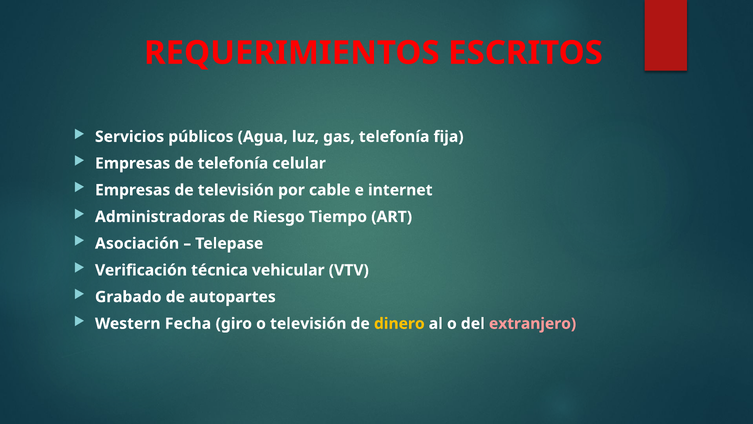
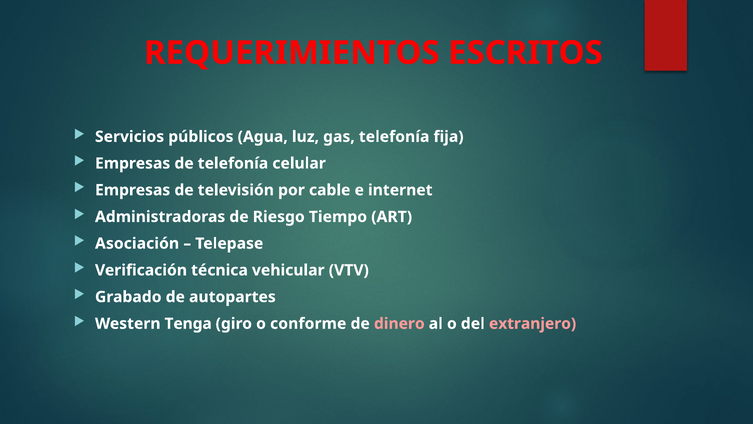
Fecha: Fecha -> Tenga
o televisión: televisión -> conforme
dinero colour: yellow -> pink
